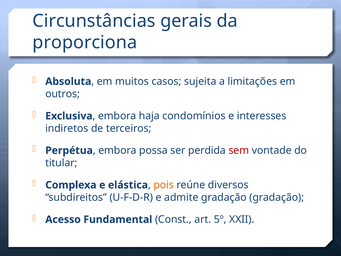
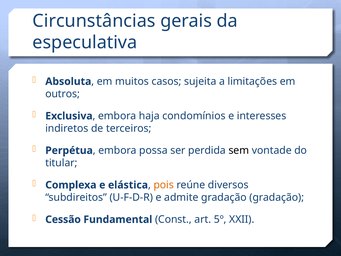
proporciona: proporciona -> especulativa
sem colour: red -> black
Acesso: Acesso -> Cessão
